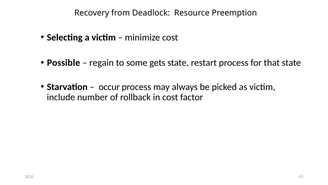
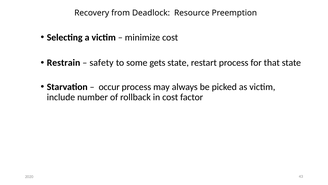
Possible: Possible -> Restrain
regain: regain -> safety
